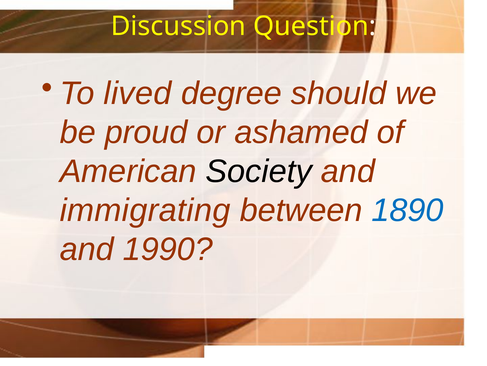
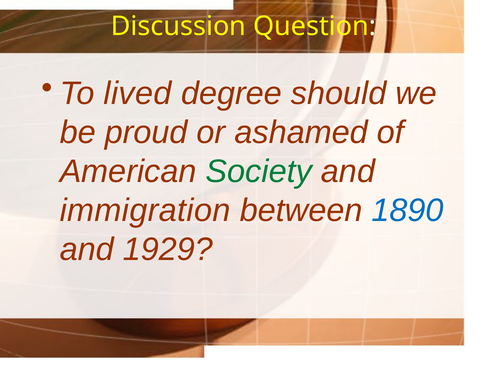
Society colour: black -> green
immigrating: immigrating -> immigration
1990: 1990 -> 1929
